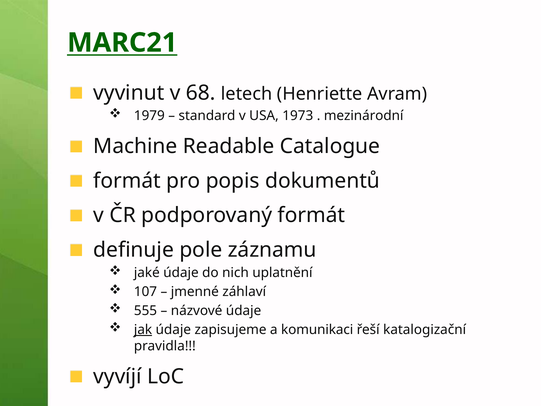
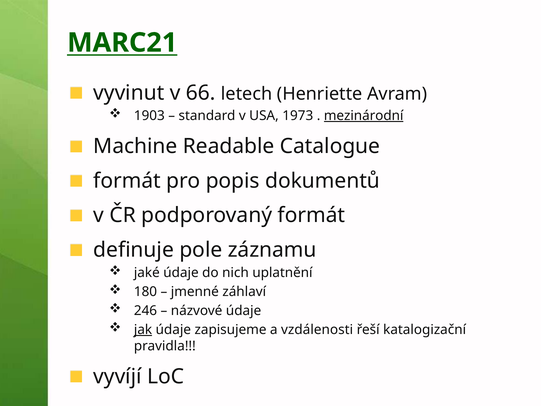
68: 68 -> 66
1979: 1979 -> 1903
mezinárodní underline: none -> present
107: 107 -> 180
555: 555 -> 246
komunikaci: komunikaci -> vzdálenosti
